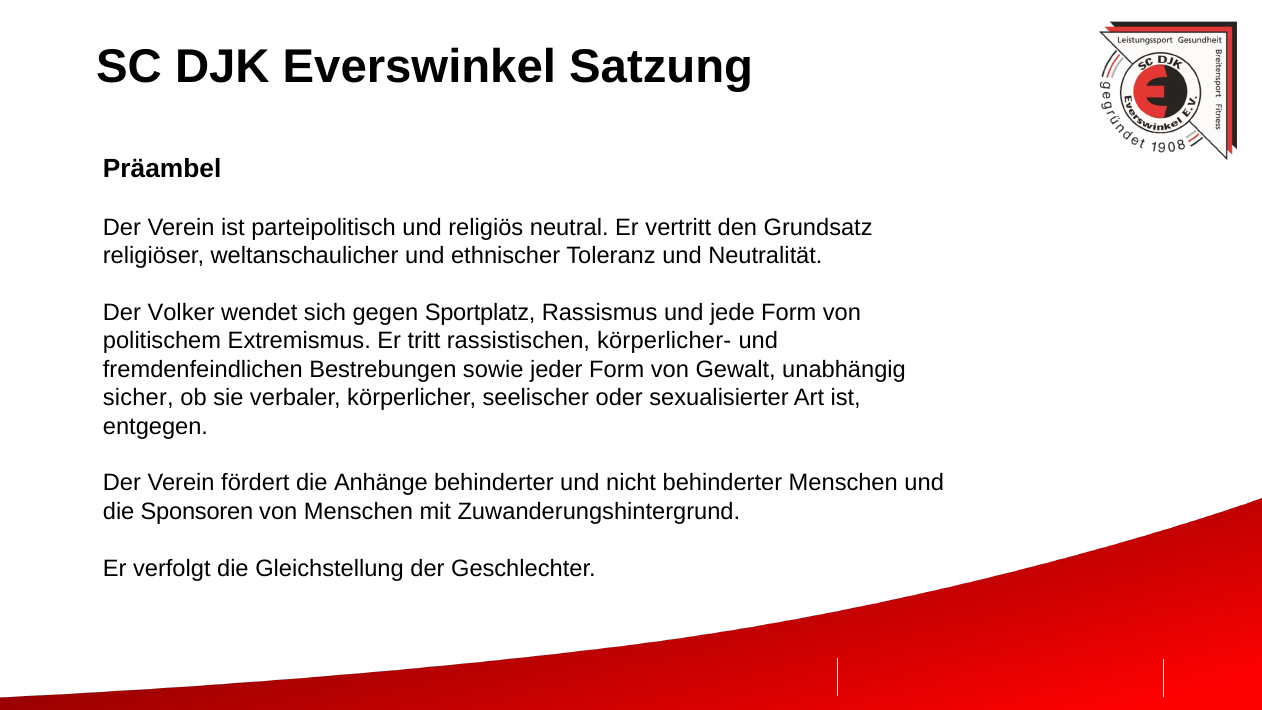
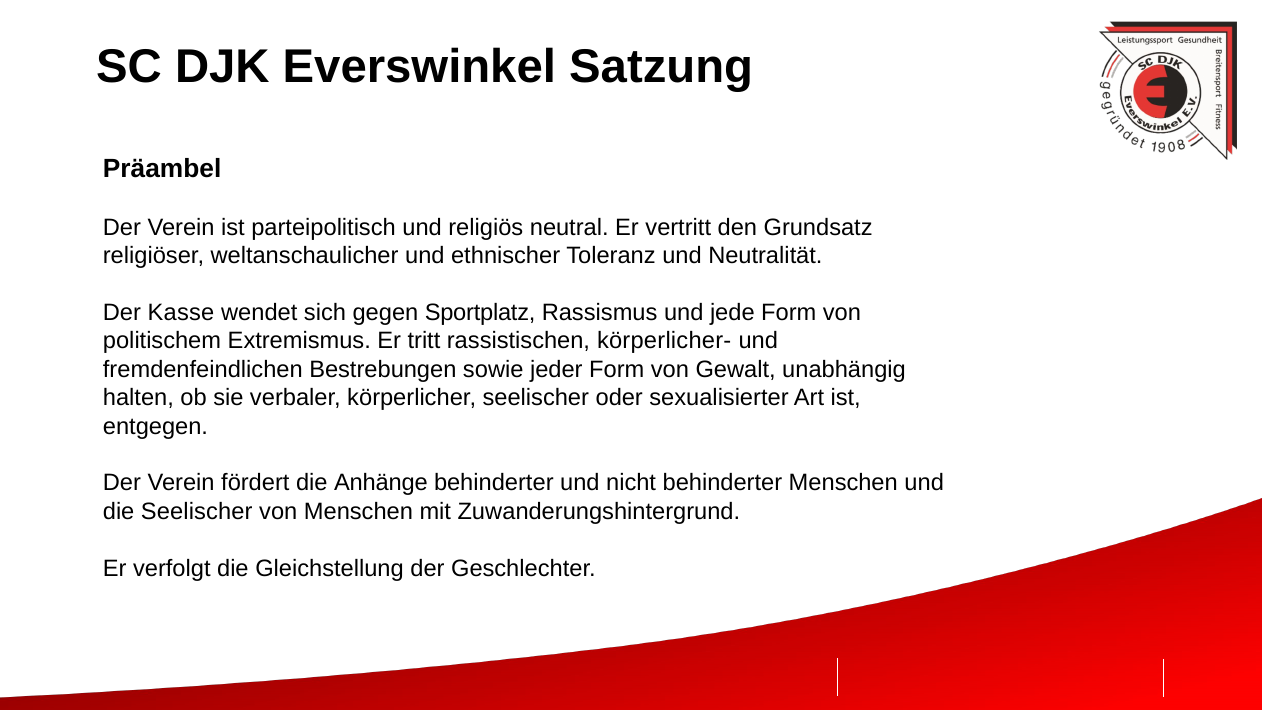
Volker: Volker -> Kasse
sicher: sicher -> halten
die Sponsoren: Sponsoren -> Seelischer
